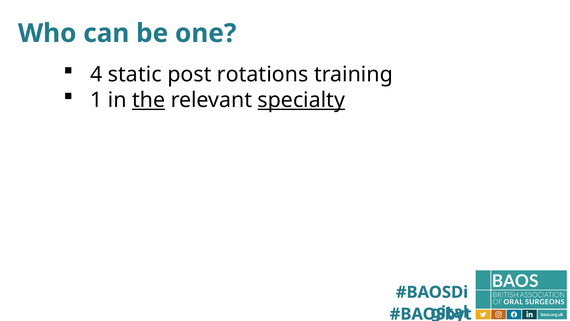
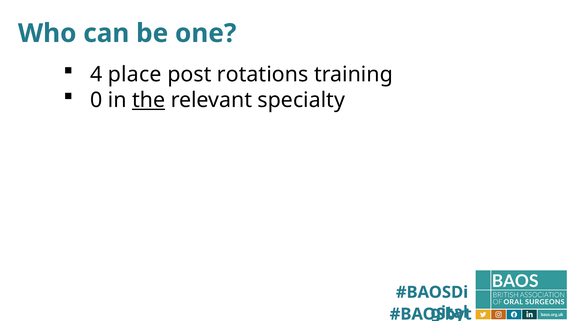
static: static -> place
1: 1 -> 0
specialty underline: present -> none
